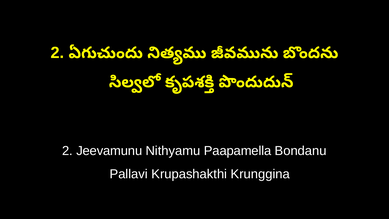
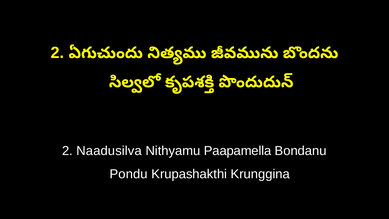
Jeevamunu: Jeevamunu -> Naadusilva
Pallavi: Pallavi -> Pondu
